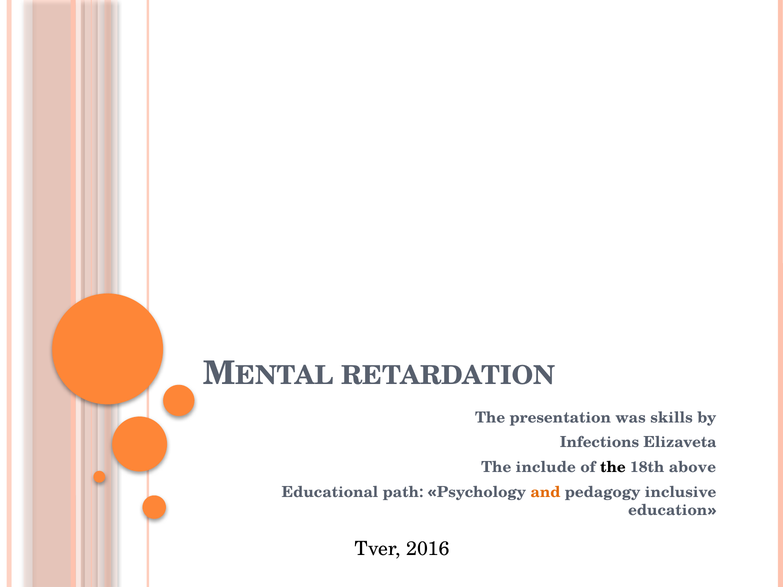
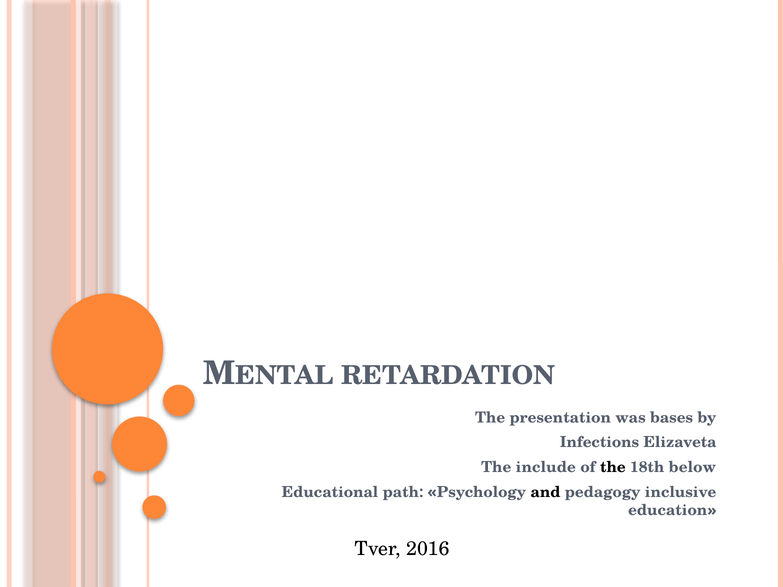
skills: skills -> bases
above: above -> below
and colour: orange -> black
